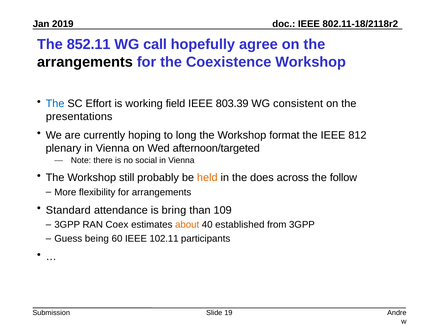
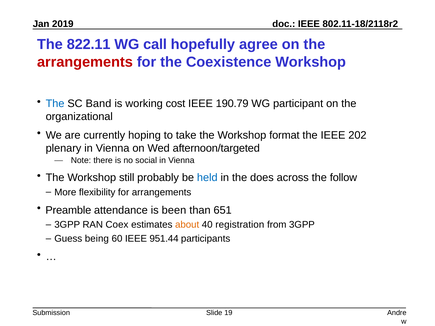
852.11: 852.11 -> 822.11
arrangements at (85, 62) colour: black -> red
Effort: Effort -> Band
field: field -> cost
803.39: 803.39 -> 190.79
consistent: consistent -> participant
presentations: presentations -> organizational
long: long -> take
812: 812 -> 202
held colour: orange -> blue
Standard: Standard -> Preamble
bring: bring -> been
109: 109 -> 651
established: established -> registration
102.11: 102.11 -> 951.44
